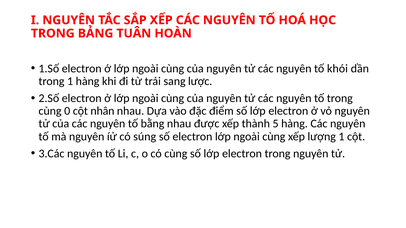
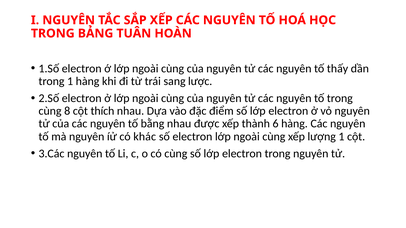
khói: khói -> thấy
0: 0 -> 8
nhân: nhân -> thích
5: 5 -> 6
súng: súng -> khác
